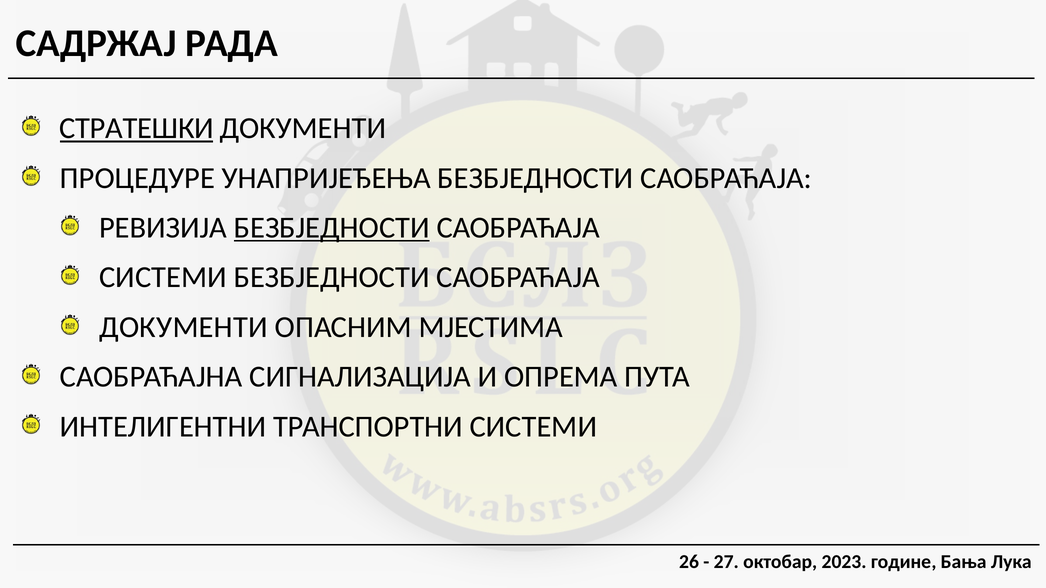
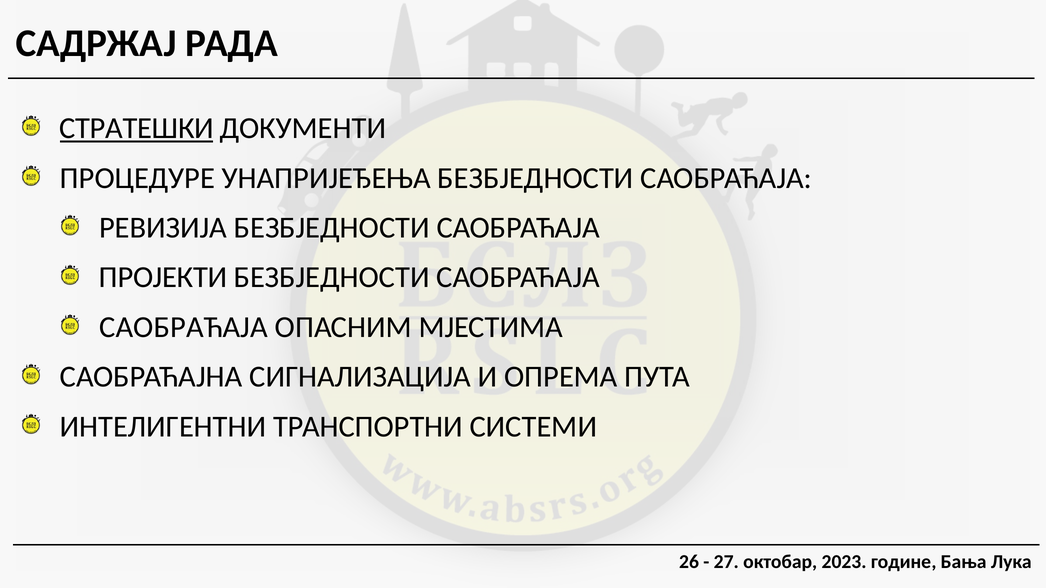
БЕЗБЈЕДНОСТИ at (332, 228) underline: present -> none
СИСТЕМИ at (163, 278): СИСТЕМИ -> ПРОЈЕКТИ
ДОКУМЕНТИ at (184, 327): ДОКУМЕНТИ -> САОБРАЋАЈА
